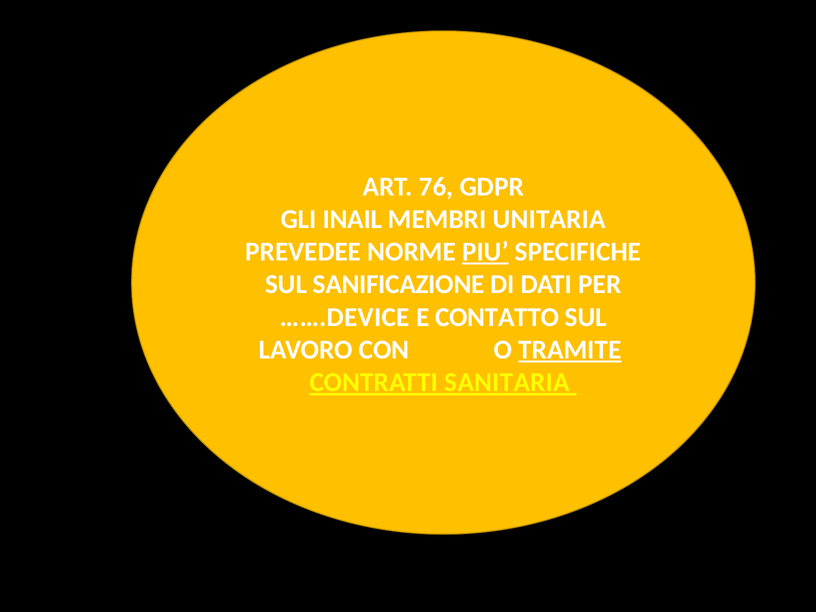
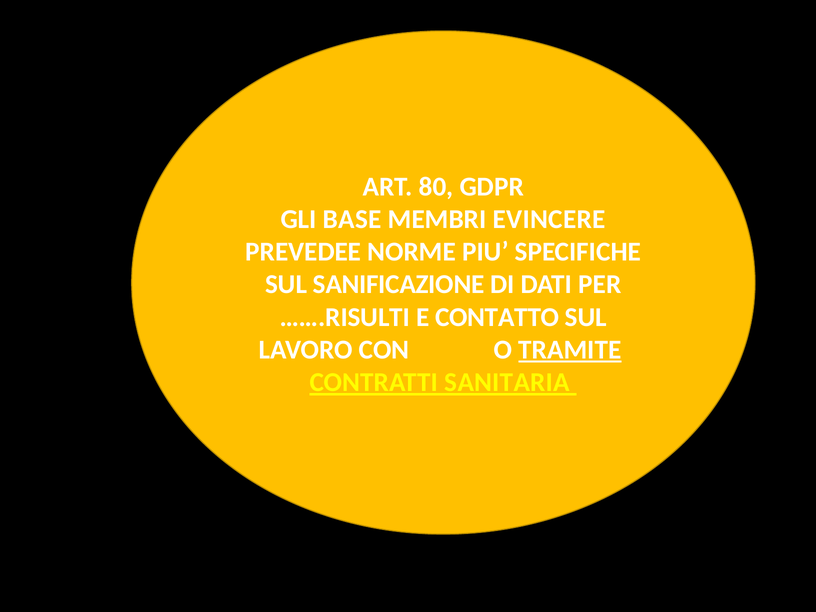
76: 76 -> 80
INAIL: INAIL -> BASE
UNITARIA: UNITARIA -> EVINCERE
PIU underline: present -> none
…….DEVICE: …….DEVICE -> …….RISULTI
